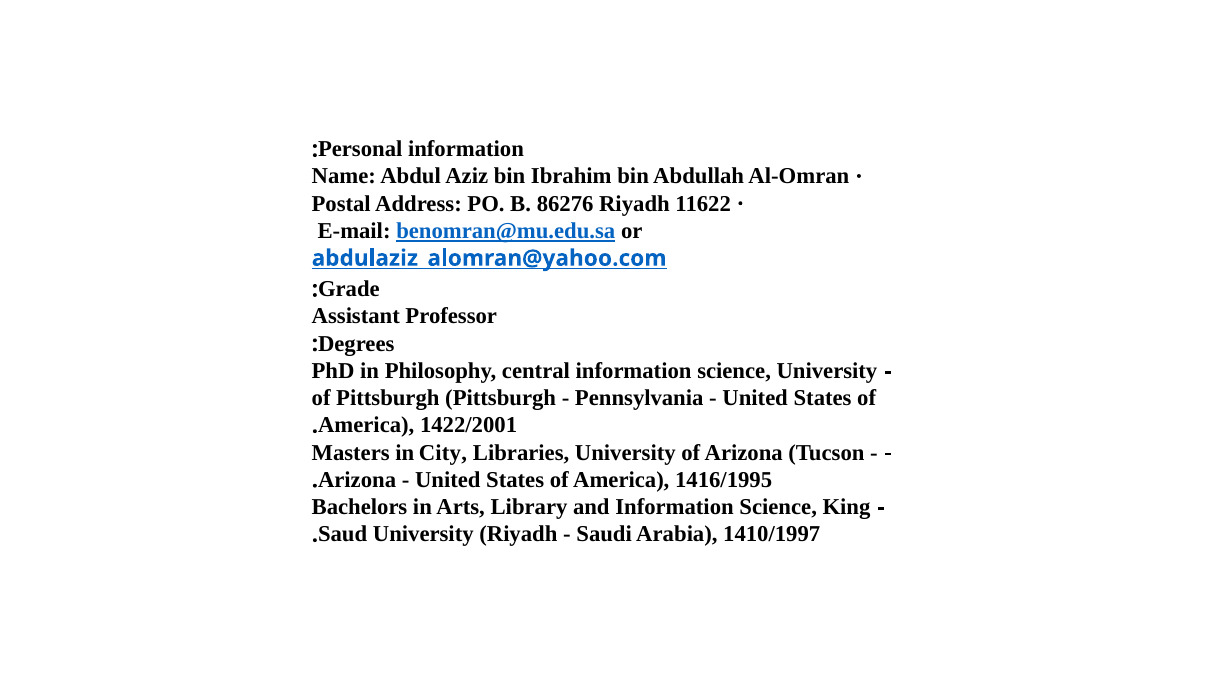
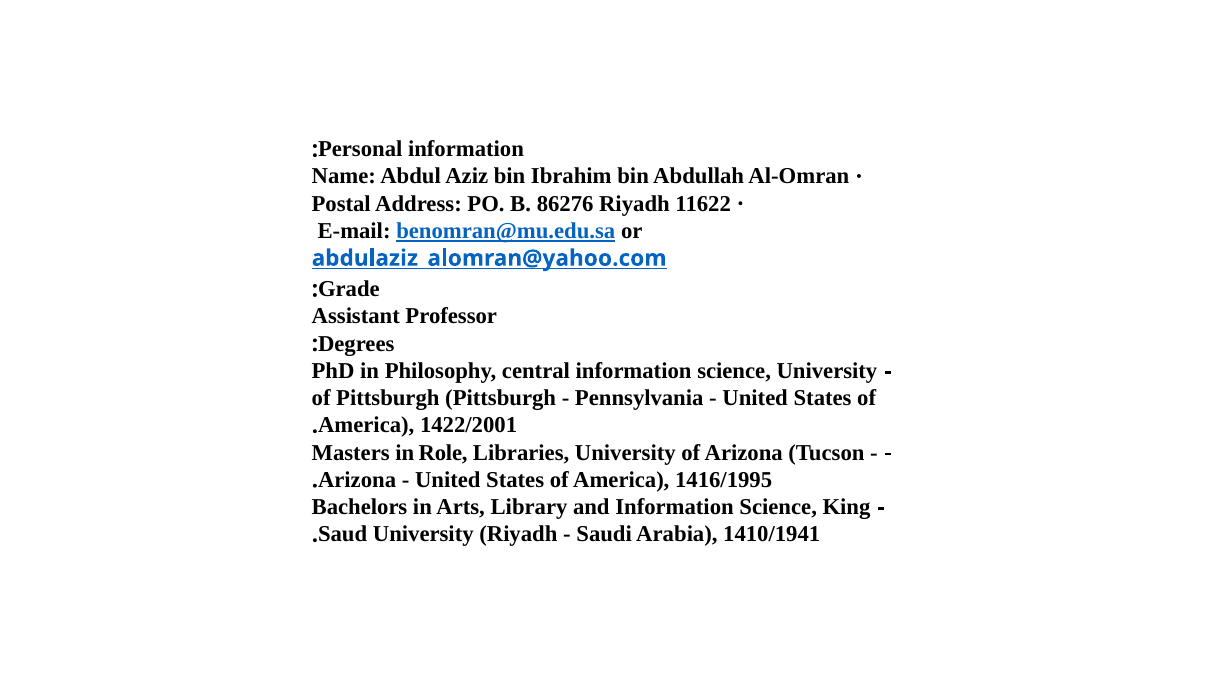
City: City -> Role
1410/1997: 1410/1997 -> 1410/1941
